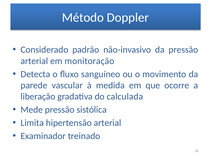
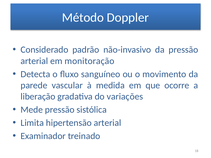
calculada: calculada -> variações
